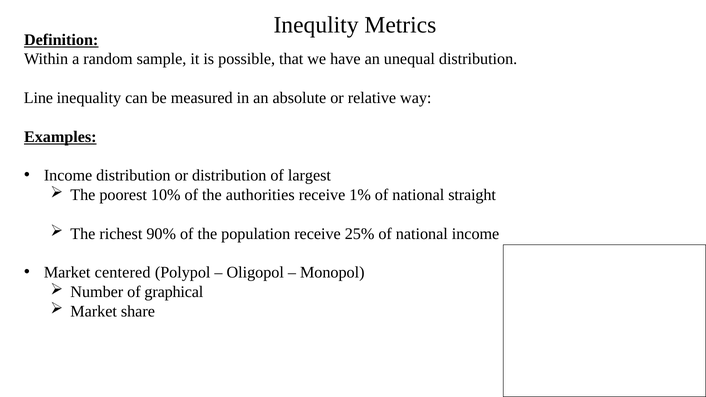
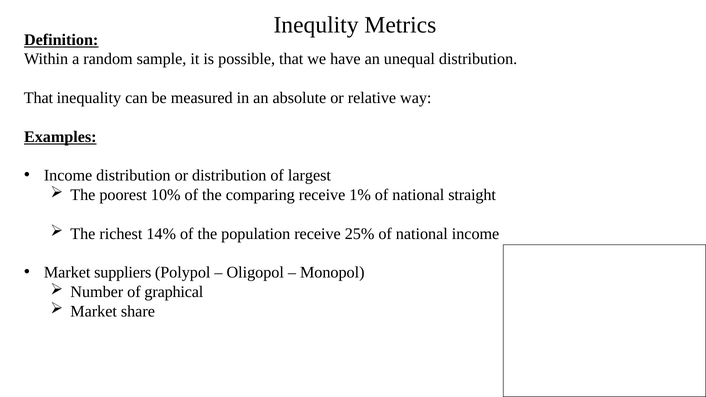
Line at (38, 98): Line -> That
authorities: authorities -> comparing
90%: 90% -> 14%
centered: centered -> suppliers
